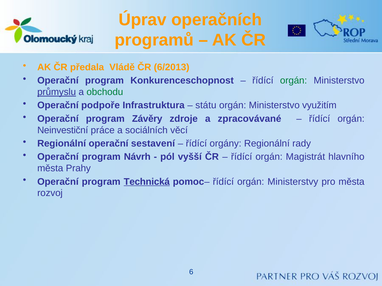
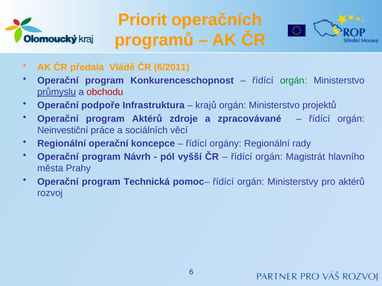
Úprav: Úprav -> Priorit
6/2013: 6/2013 -> 6/2011
obchodu colour: green -> red
státu: státu -> krajů
využitím: využitím -> projektů
program Závěry: Závěry -> Aktérů
sestavení: sestavení -> koncepce
Technická underline: present -> none
pro města: města -> aktérů
